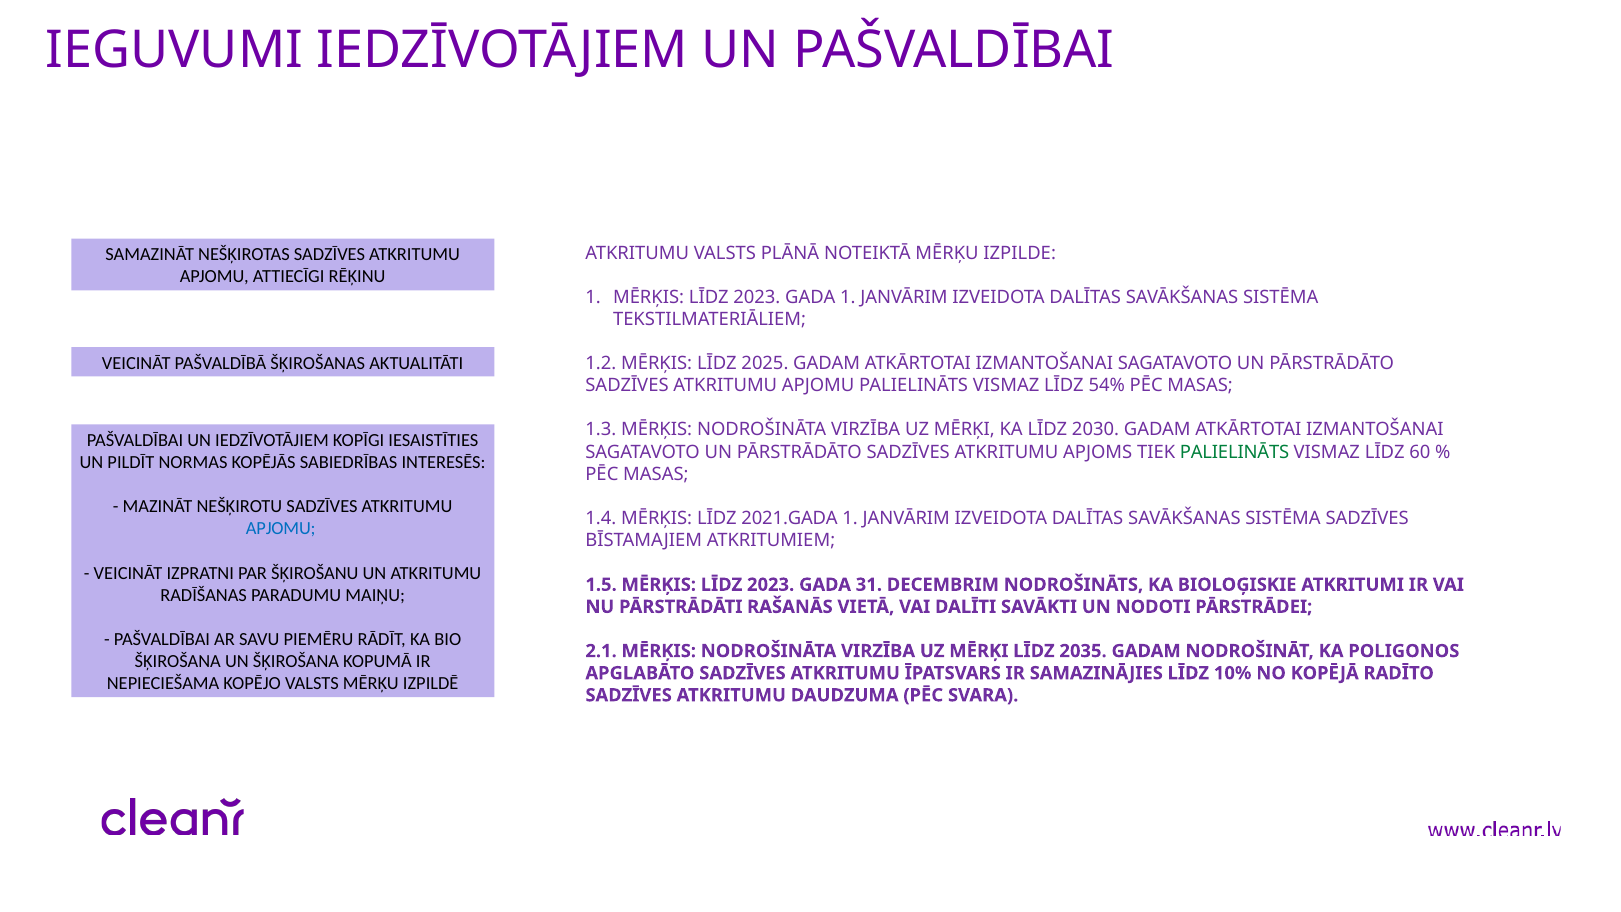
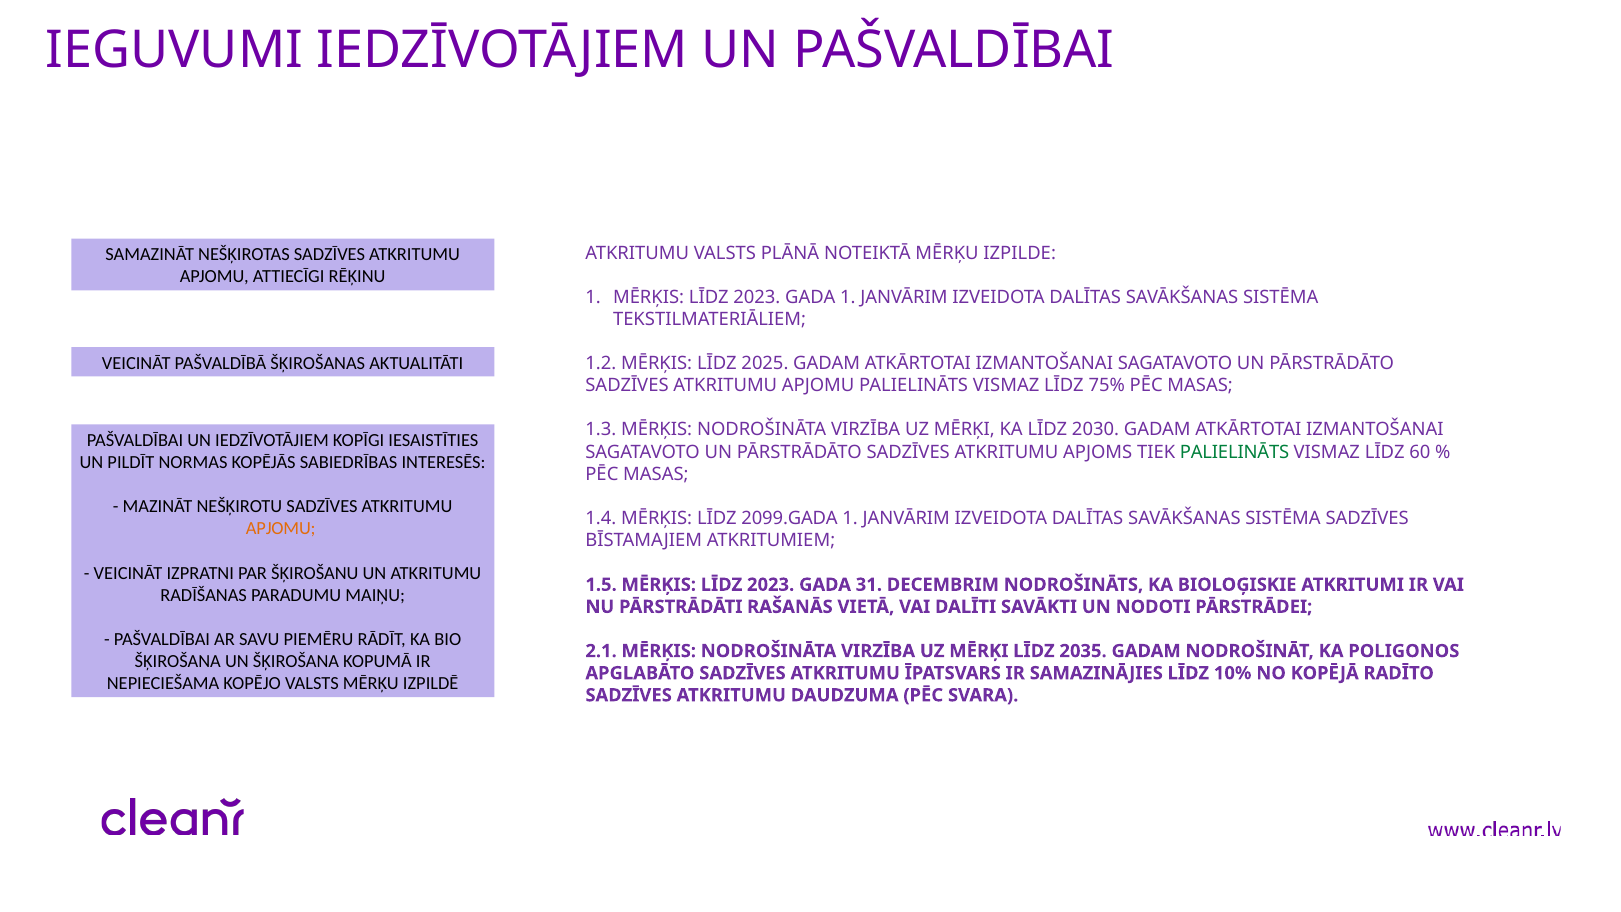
54%: 54% -> 75%
2021.GADA: 2021.GADA -> 2099.GADA
APJOMU at (281, 529) colour: blue -> orange
